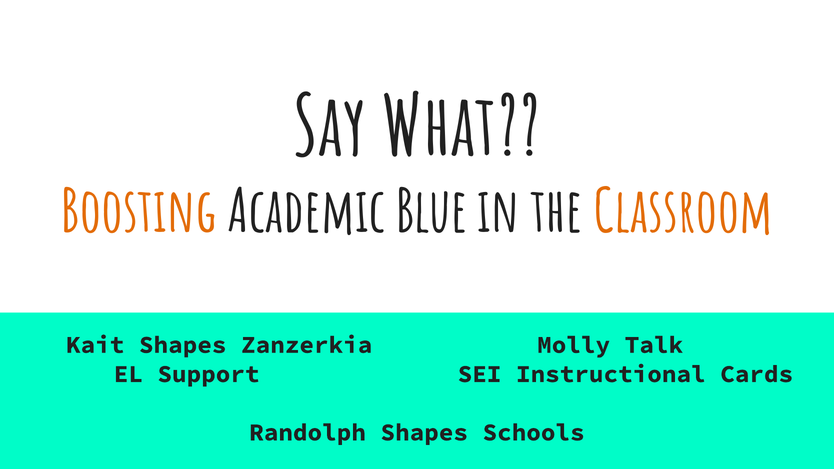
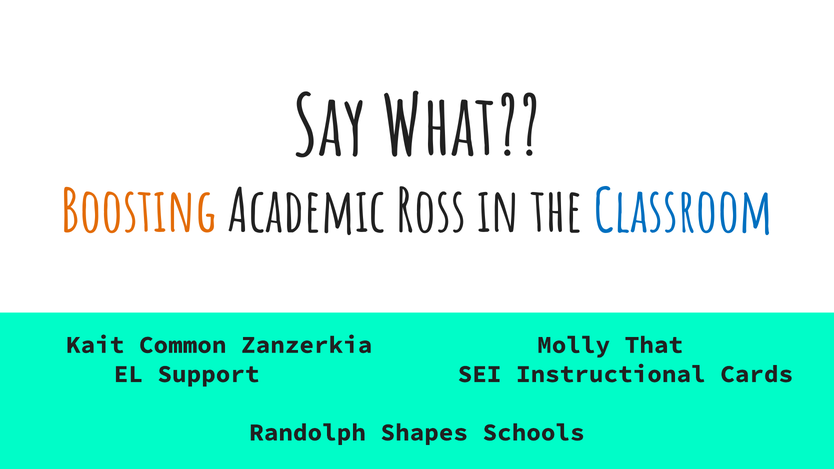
Blue: Blue -> Ross
Classroom colour: orange -> blue
Kait Shapes: Shapes -> Common
Talk: Talk -> That
